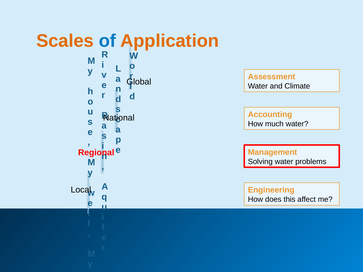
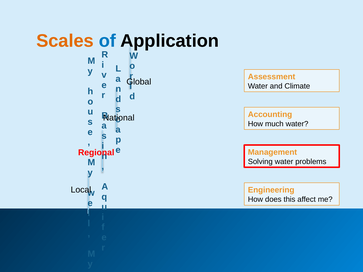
Application colour: orange -> black
